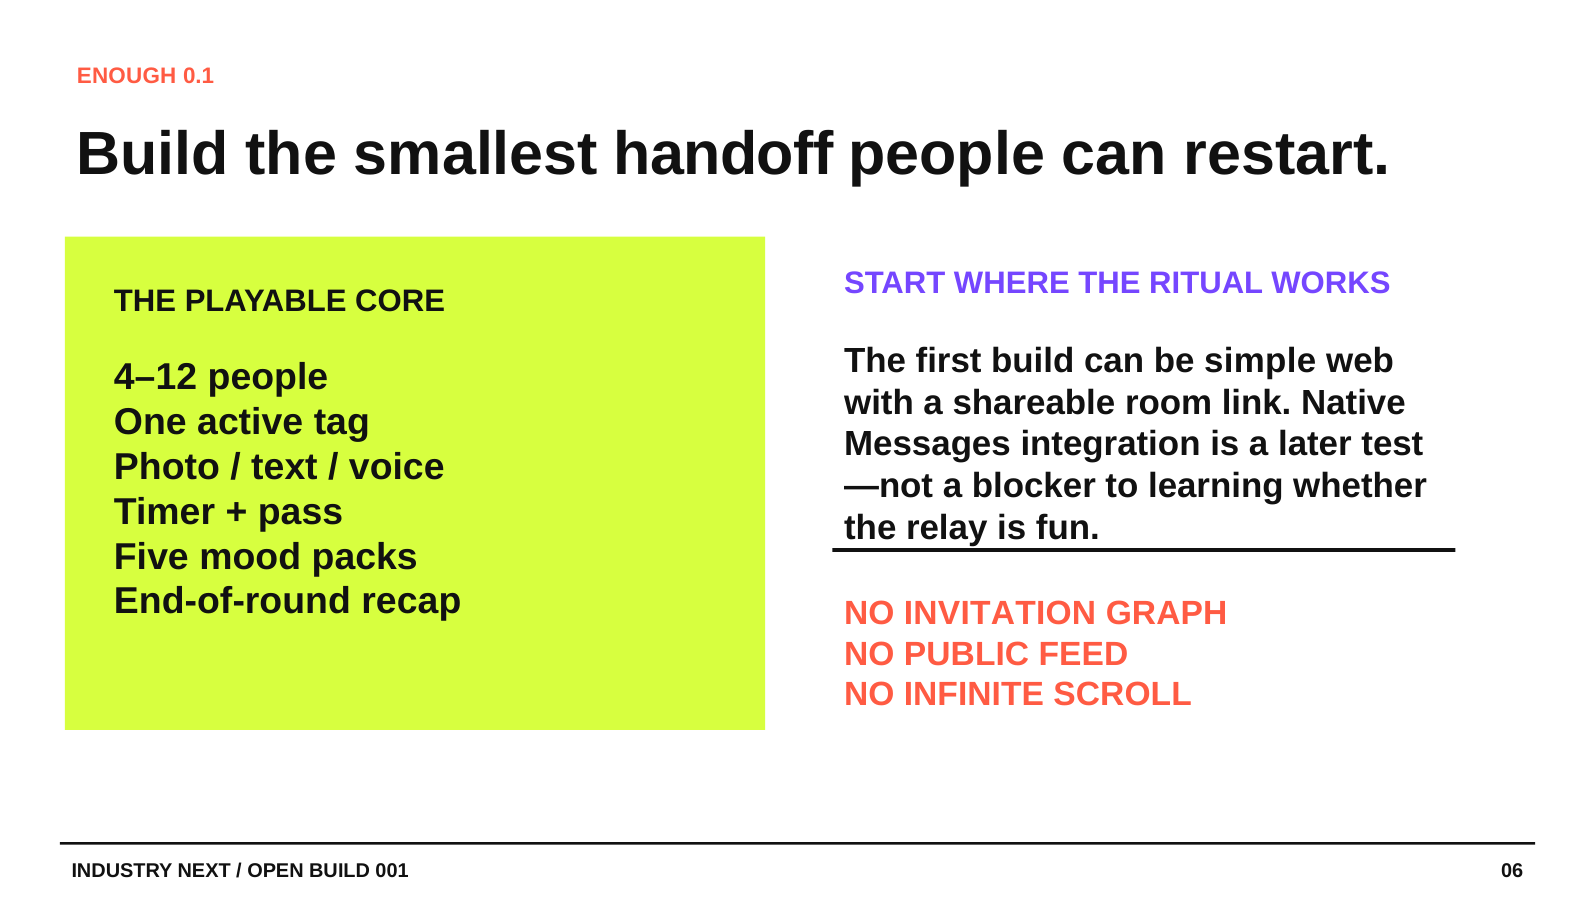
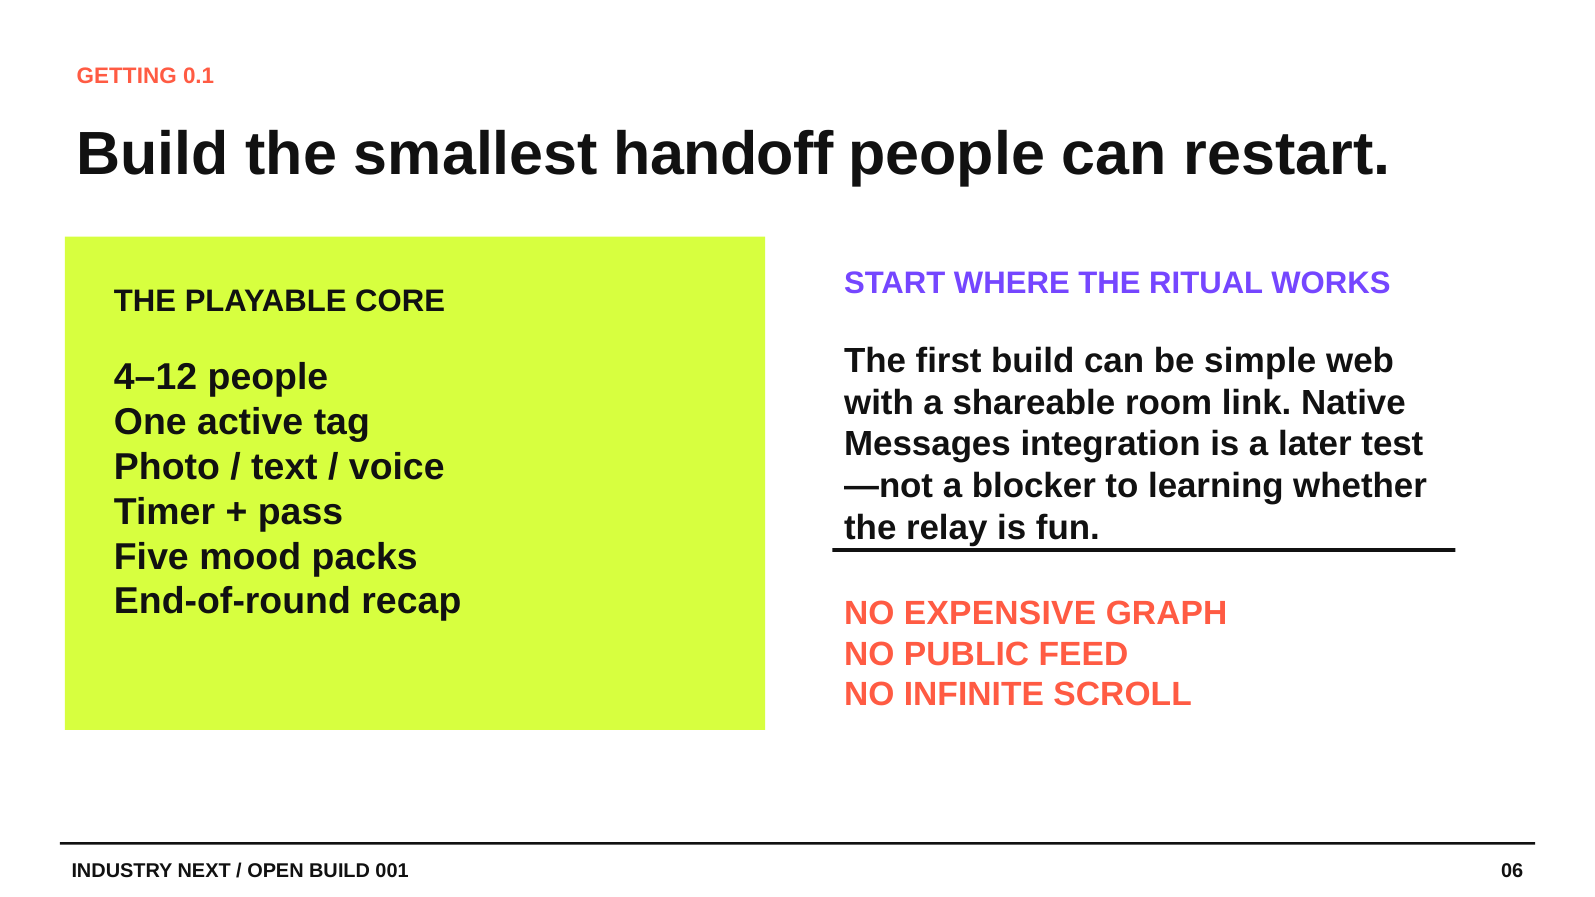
ENOUGH: ENOUGH -> GETTING
INVITATION: INVITATION -> EXPENSIVE
